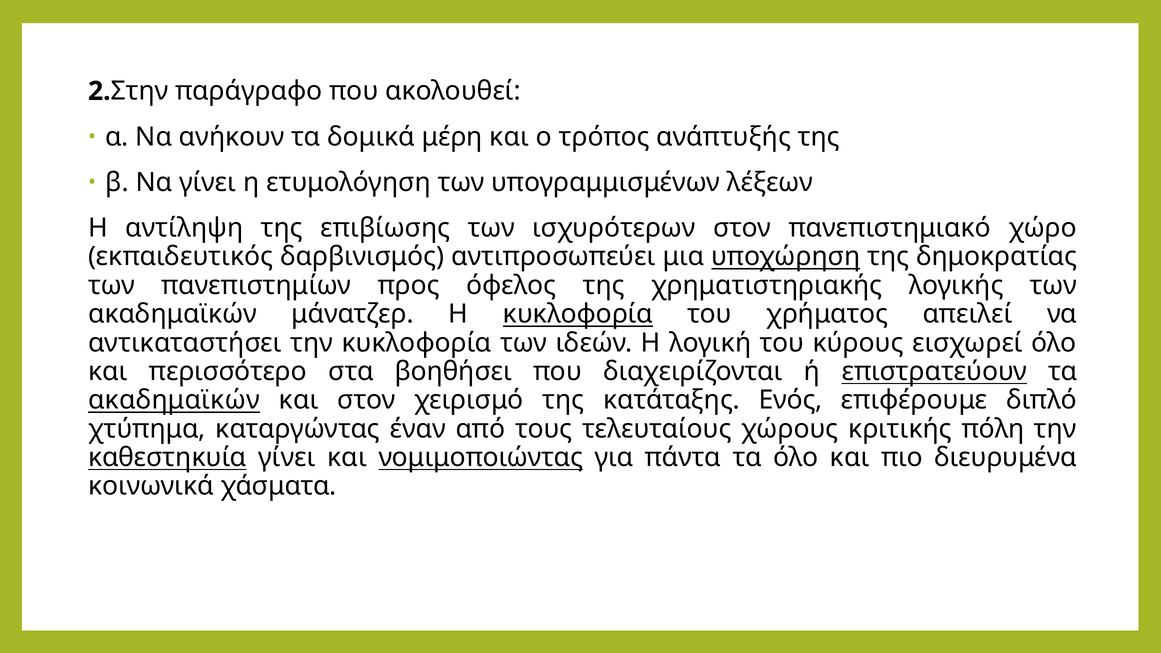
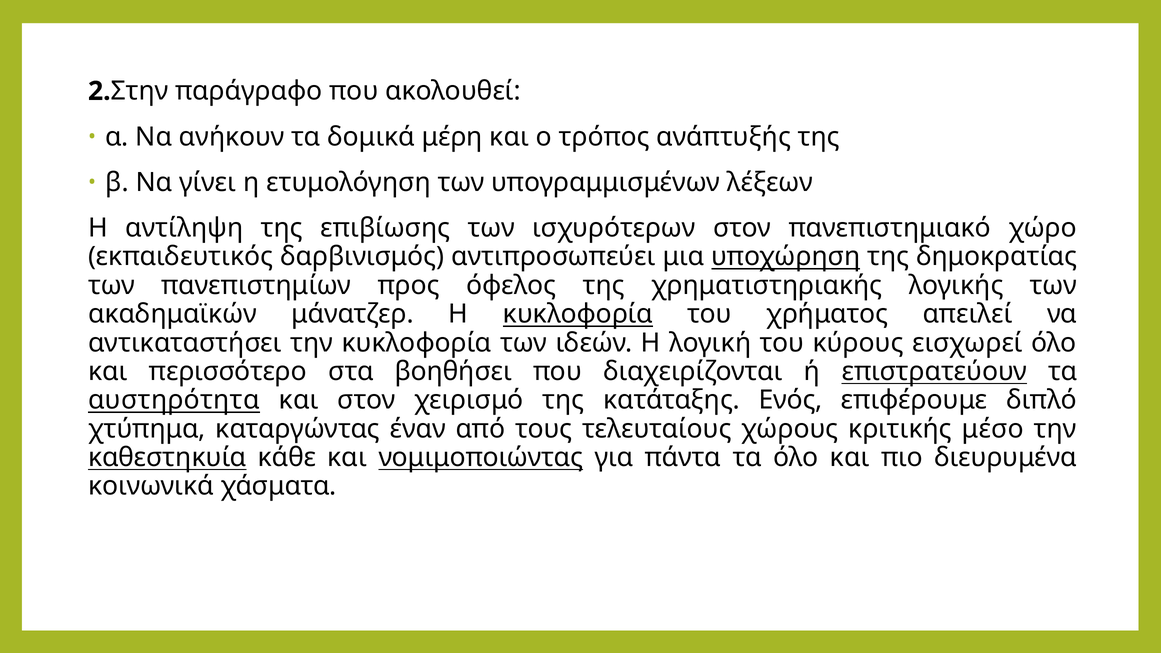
ακαδημαϊκών at (174, 400): ακαδημαϊκών -> αυστηρότητα
πόλη: πόλη -> μέσο
καθεστηκυία γίνει: γίνει -> κάθε
